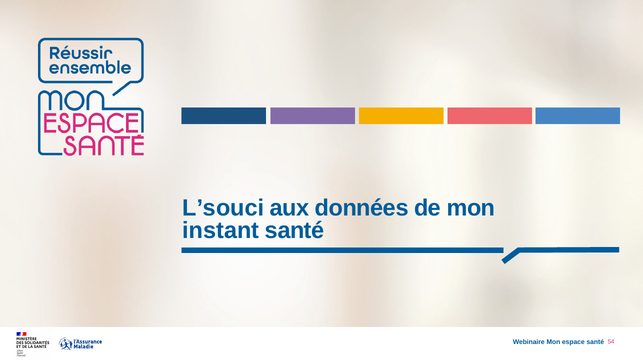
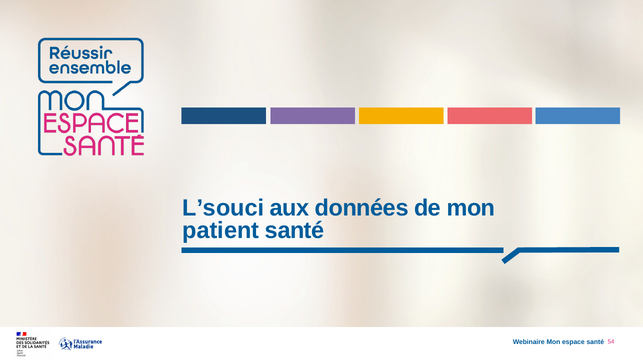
instant: instant -> patient
